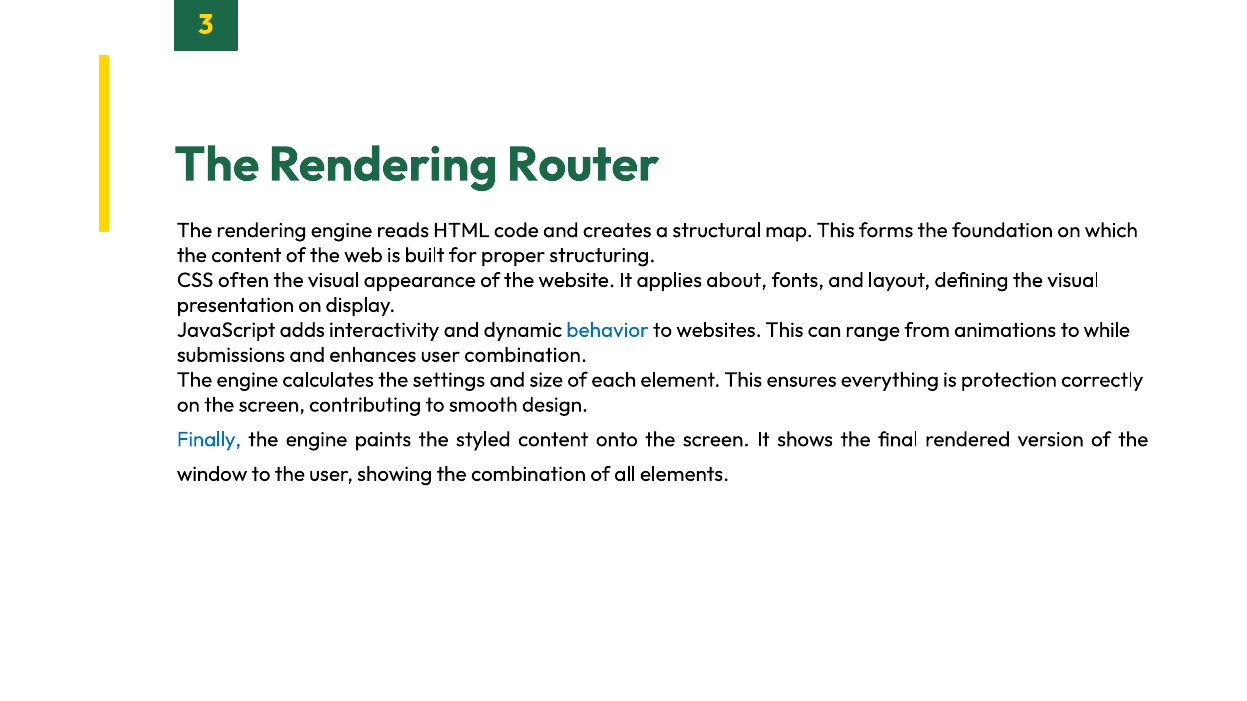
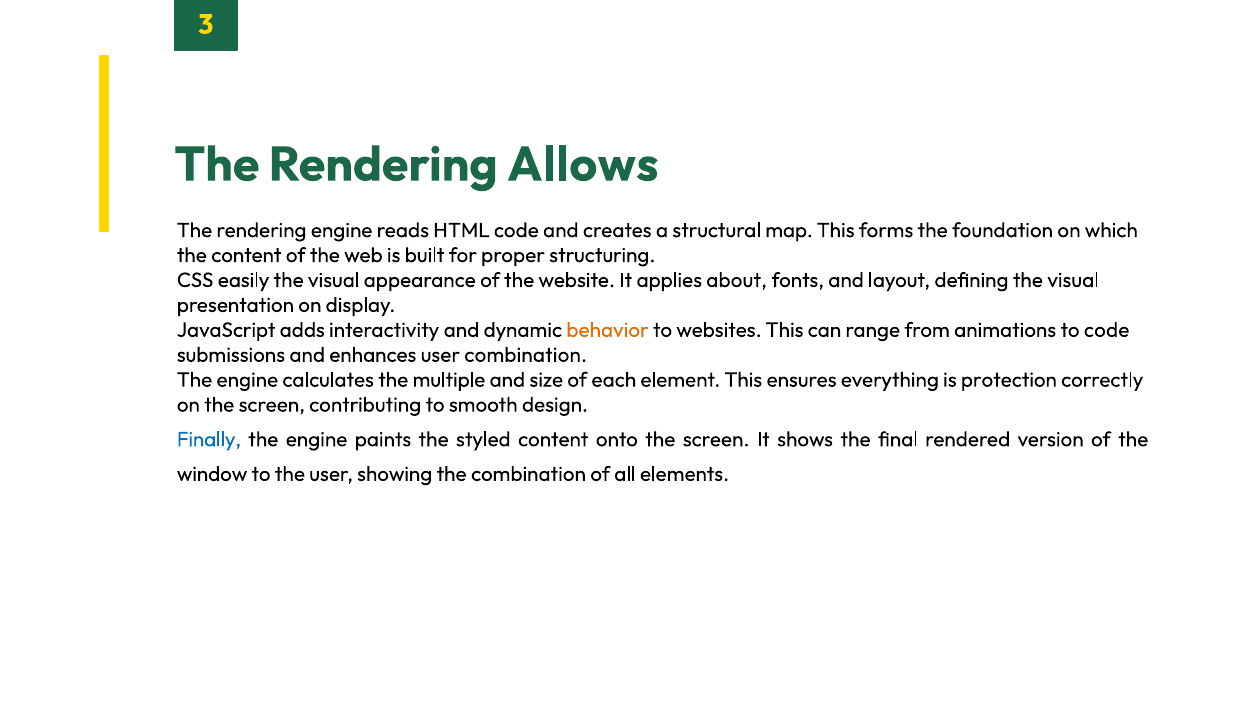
Router: Router -> Allows
often: often -> easily
behavior colour: blue -> orange
to while: while -> code
settings: settings -> multiple
